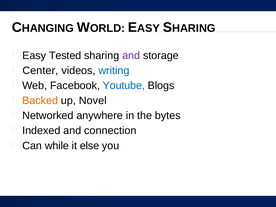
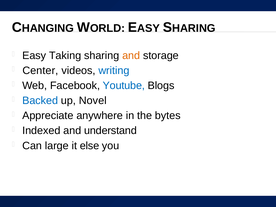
Tested: Tested -> Taking
and at (131, 55) colour: purple -> orange
Backed colour: orange -> blue
Networked: Networked -> Appreciate
connection: connection -> understand
while: while -> large
